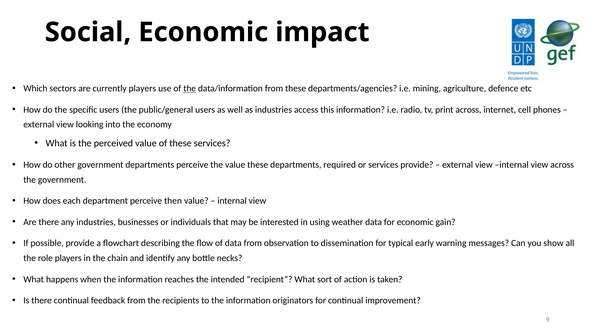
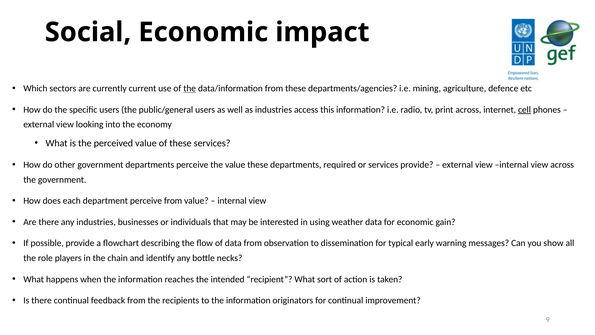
currently players: players -> current
cell underline: none -> present
perceive then: then -> from
